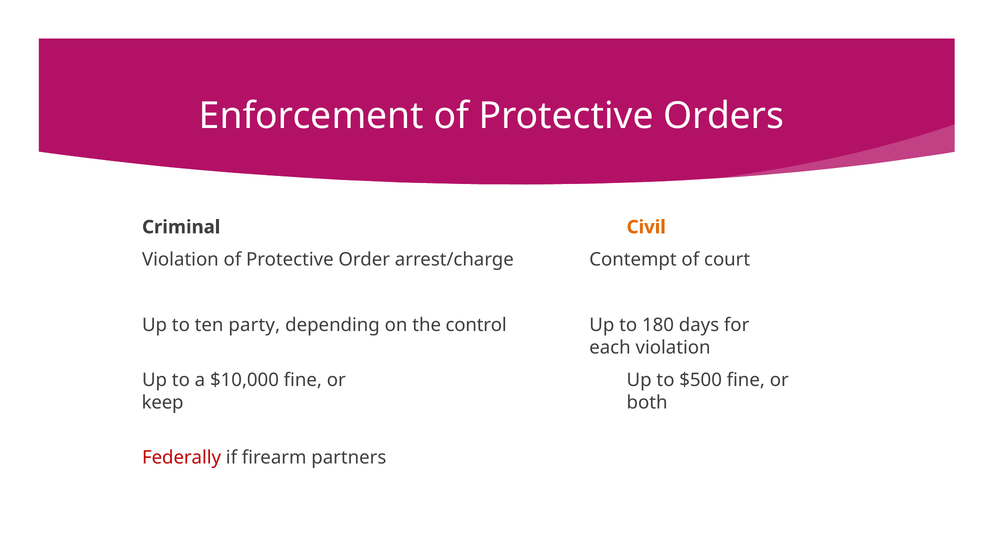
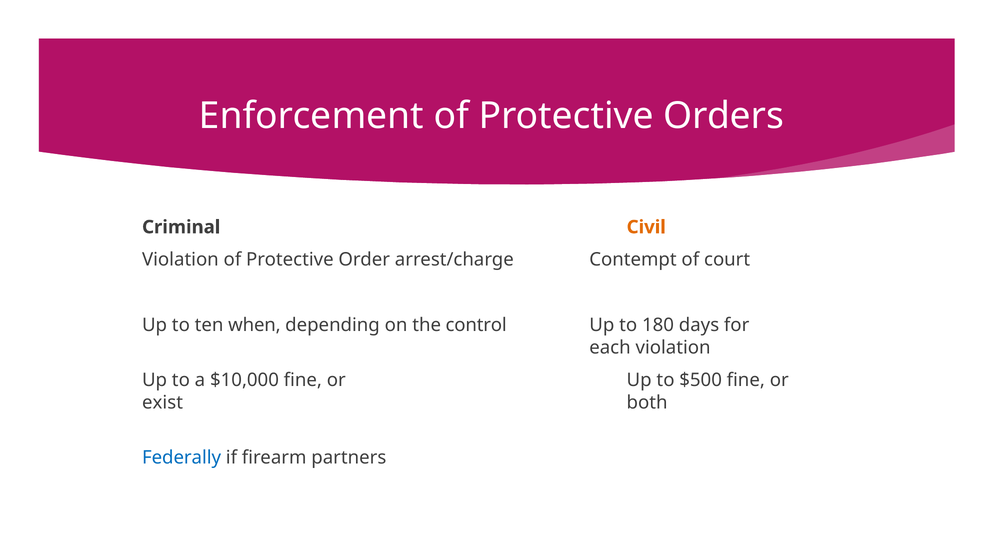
party: party -> when
keep: keep -> exist
Federally colour: red -> blue
